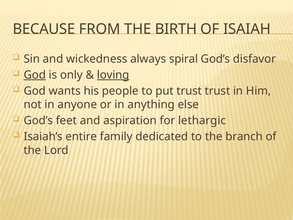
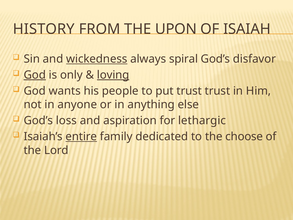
BECAUSE: BECAUSE -> HISTORY
BIRTH: BIRTH -> UPON
wickedness underline: none -> present
feet: feet -> loss
entire underline: none -> present
branch: branch -> choose
